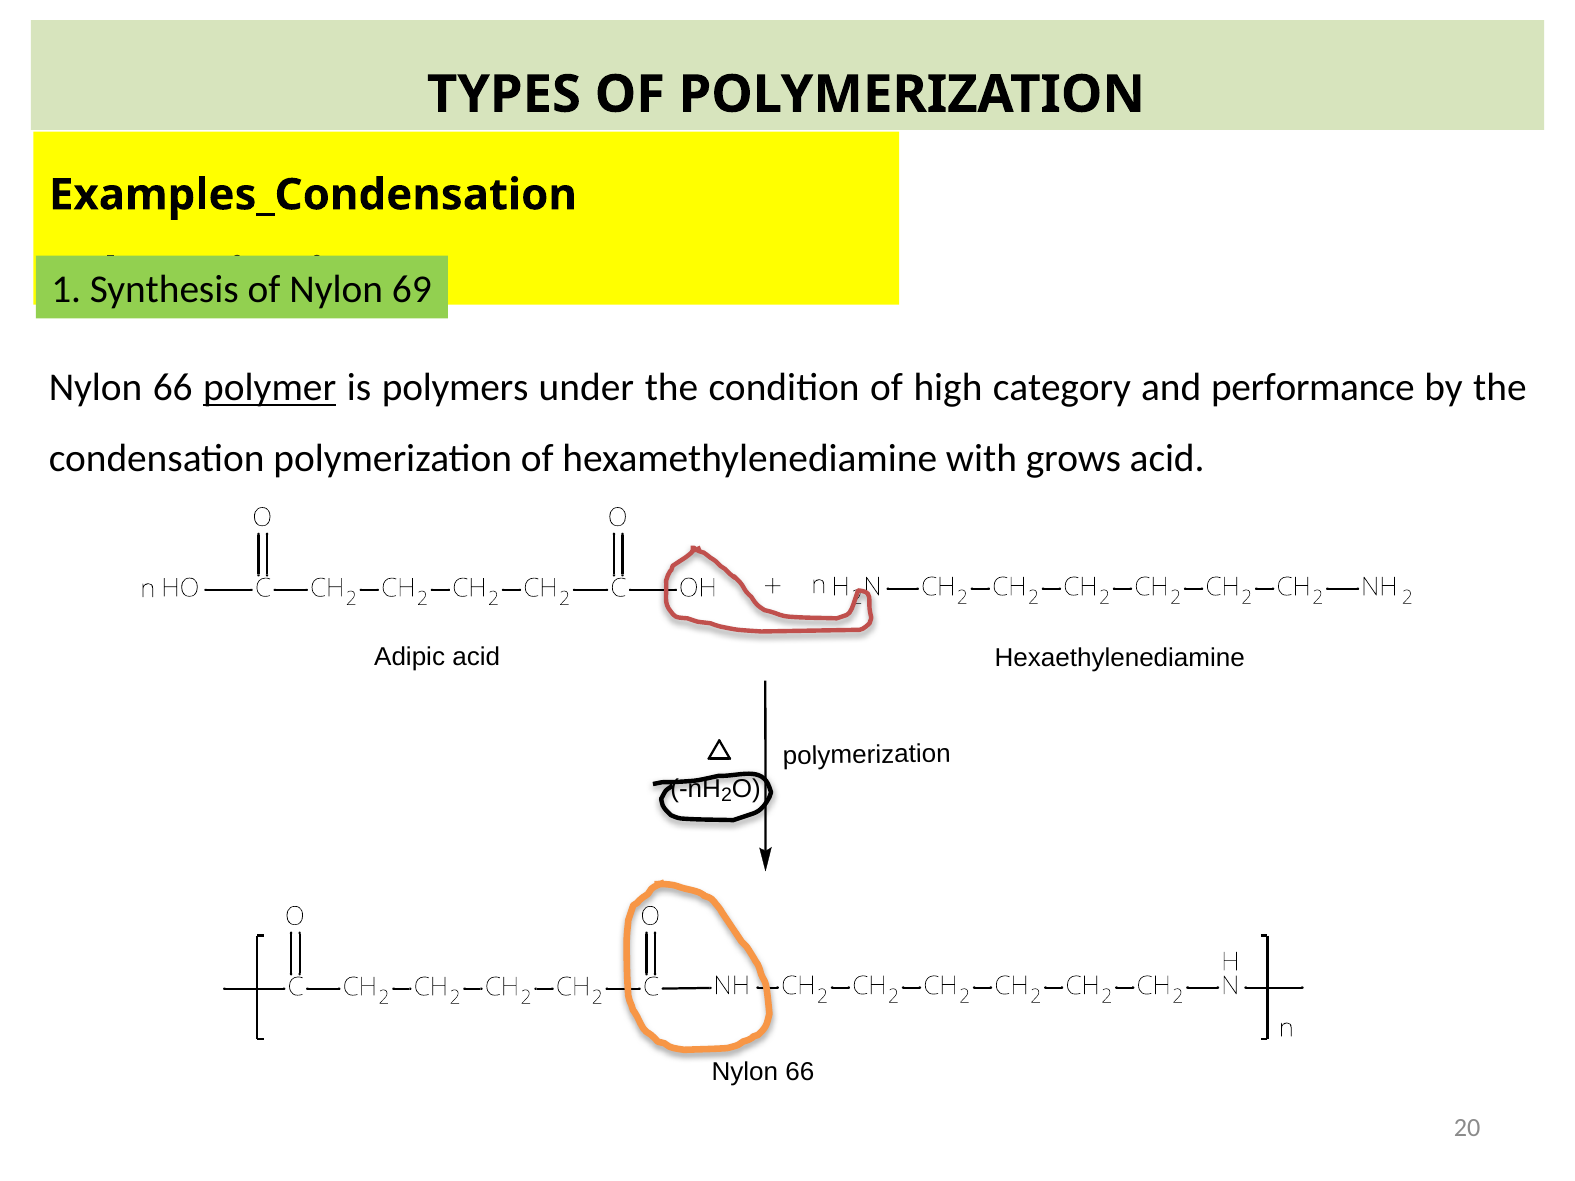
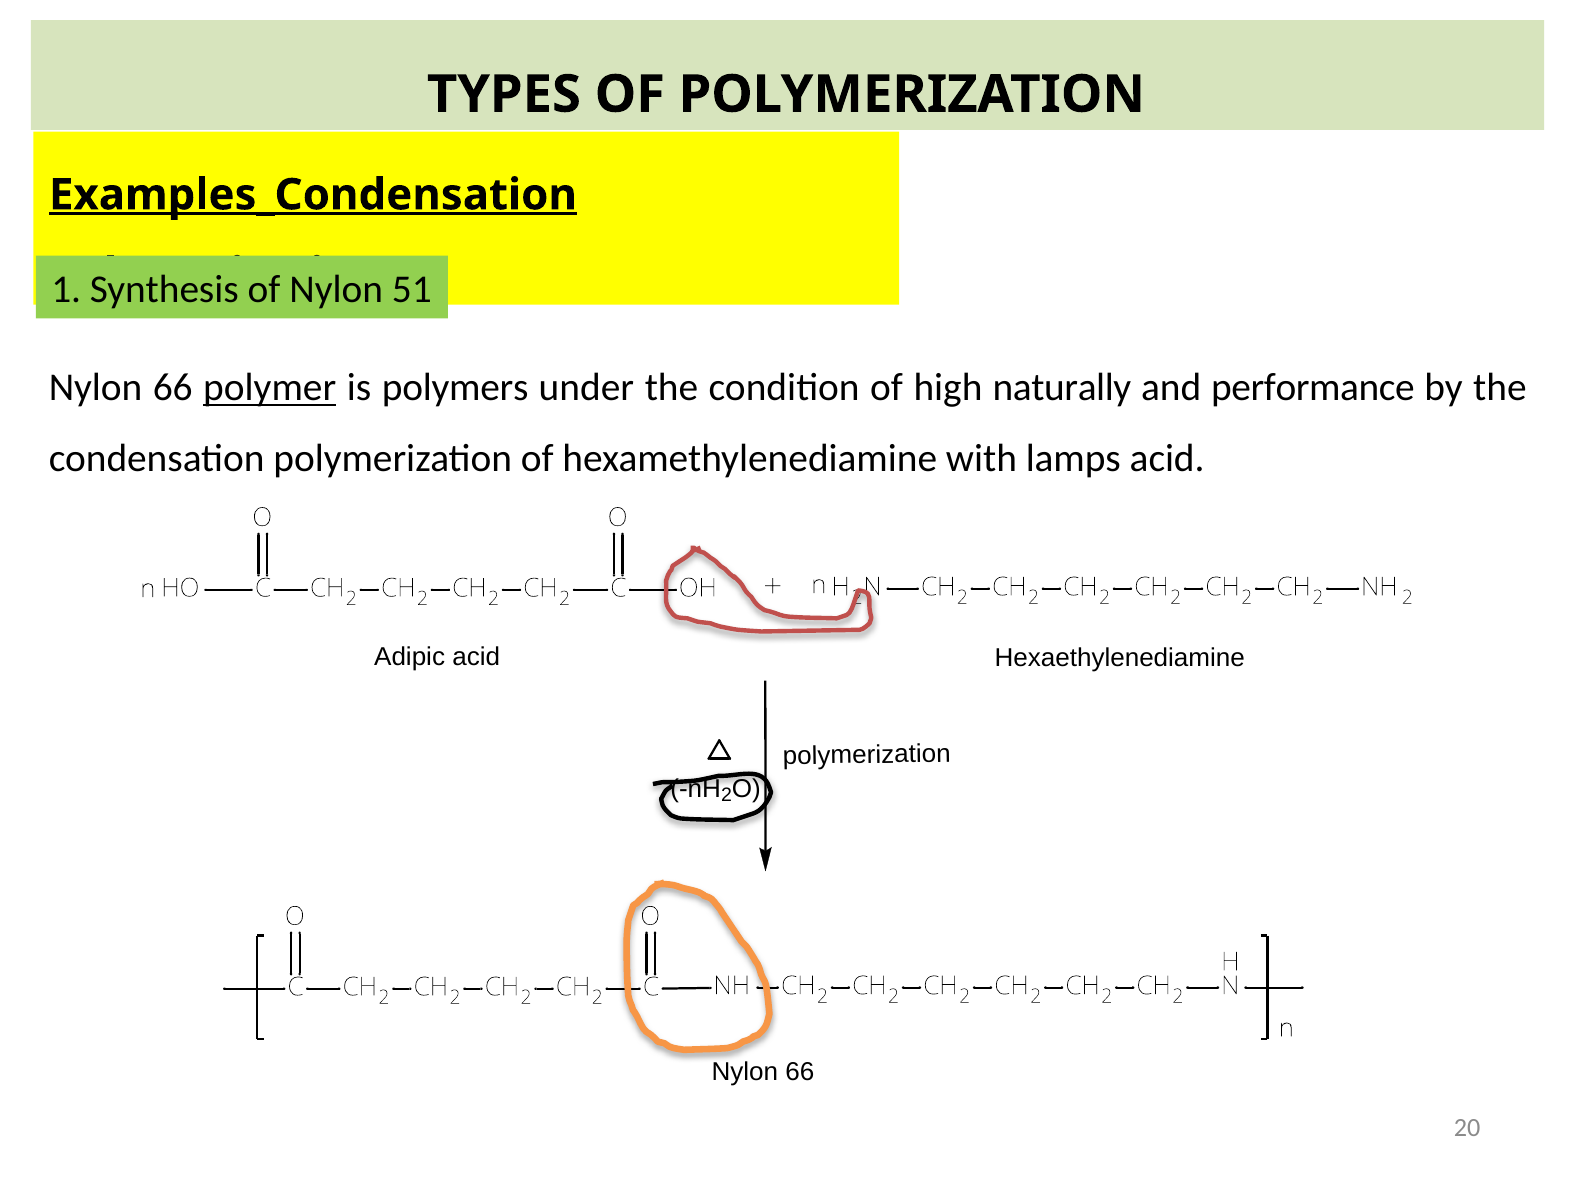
Examples_Condensation underline: none -> present
69: 69 -> 51
category: category -> naturally
grows: grows -> lamps
